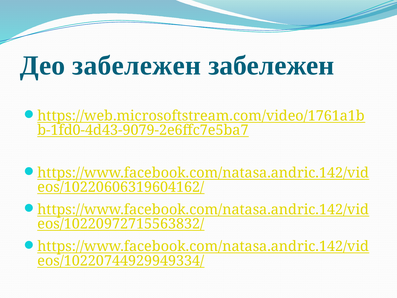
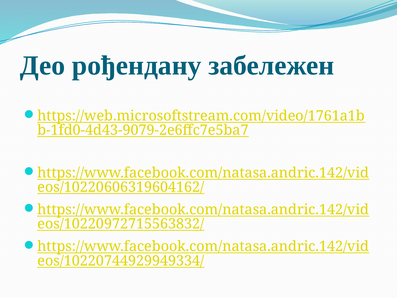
Део забележен: забележен -> рођендану
